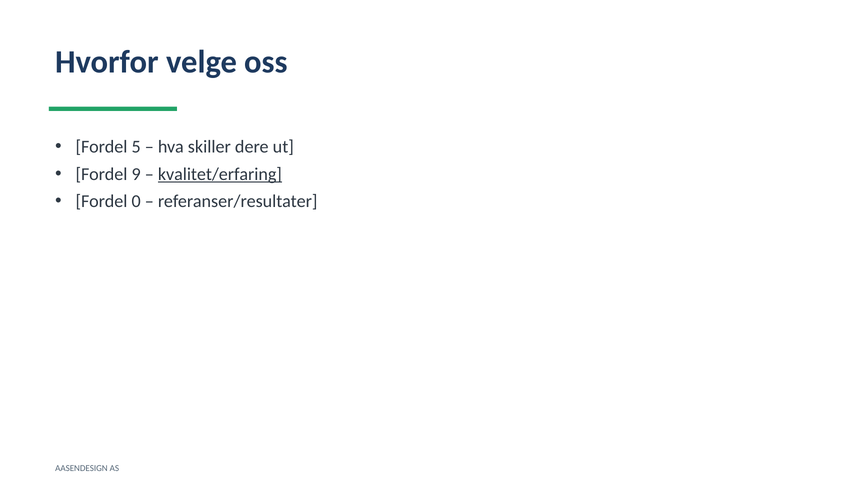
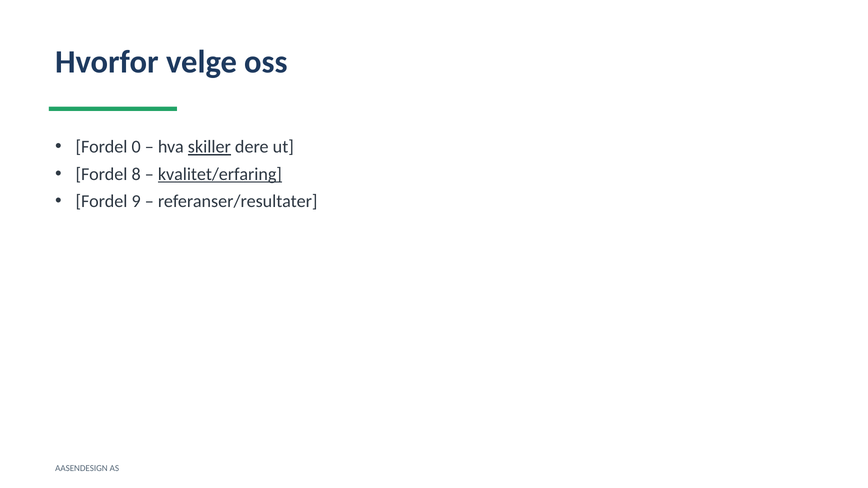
5: 5 -> 0
skiller underline: none -> present
9: 9 -> 8
0: 0 -> 9
